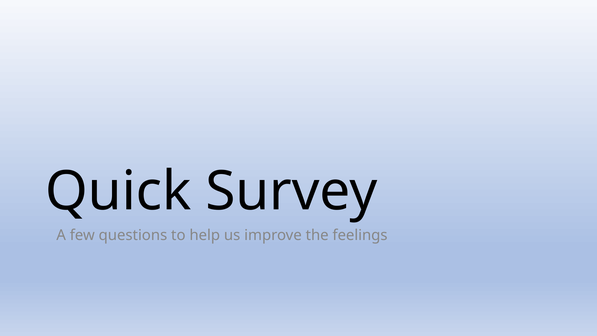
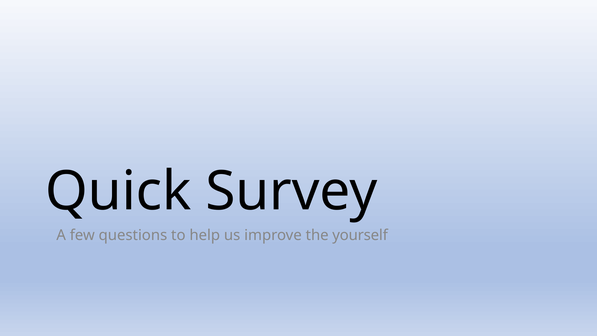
feelings: feelings -> yourself
